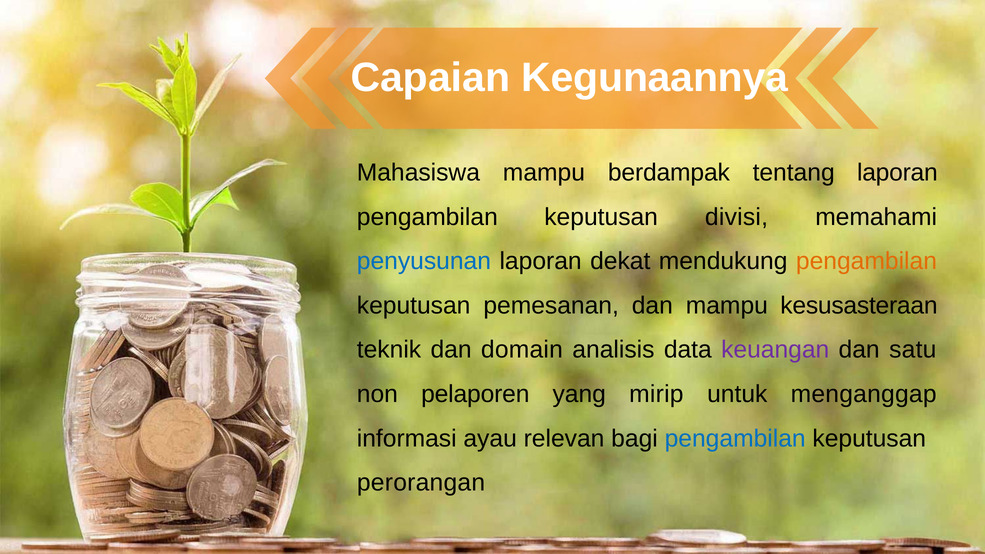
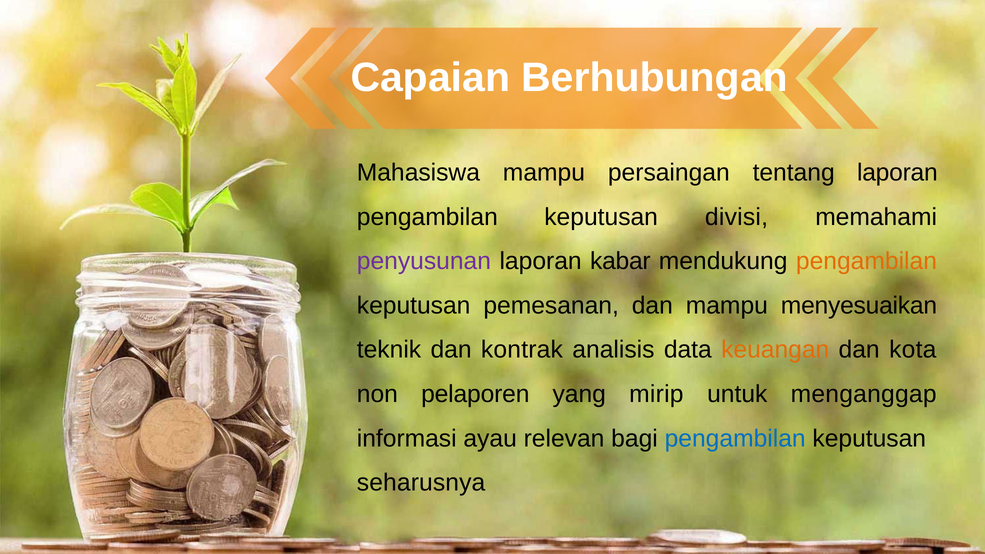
Kegunaannya: Kegunaannya -> Berhubungan
berdampak: berdampak -> persaingan
penyusunan colour: blue -> purple
dekat: dekat -> kabar
kesusasteraan: kesusasteraan -> menyesuaikan
domain: domain -> kontrak
keuangan colour: purple -> orange
satu: satu -> kota
perorangan: perorangan -> seharusnya
